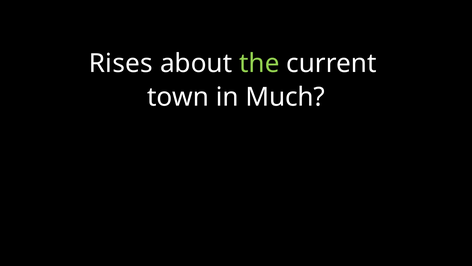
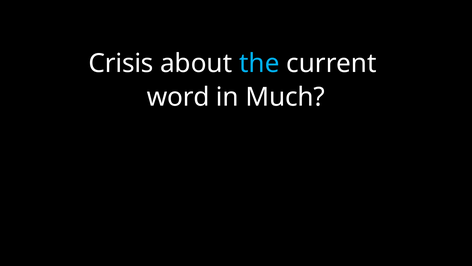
Rises: Rises -> Crisis
the colour: light green -> light blue
town: town -> word
